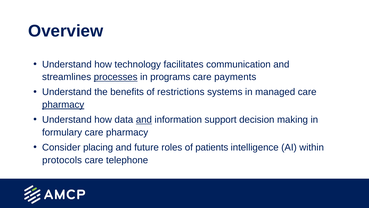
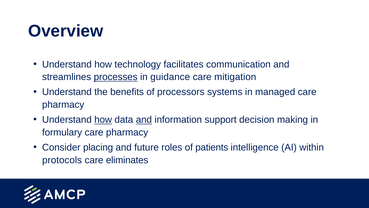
programs: programs -> guidance
payments: payments -> mitigation
restrictions: restrictions -> processors
pharmacy at (63, 105) underline: present -> none
how at (103, 120) underline: none -> present
telephone: telephone -> eliminates
